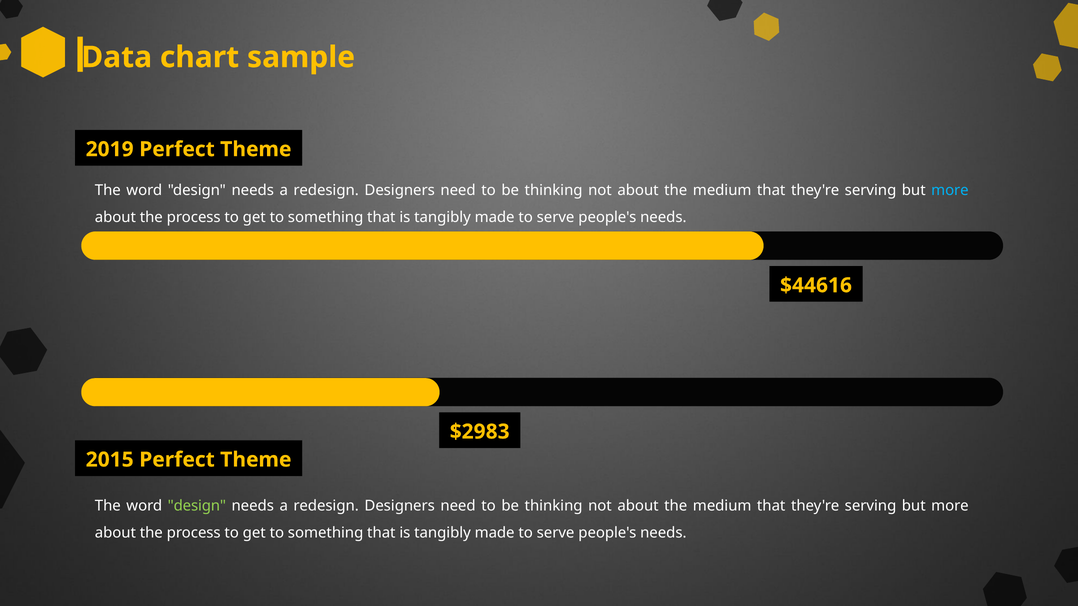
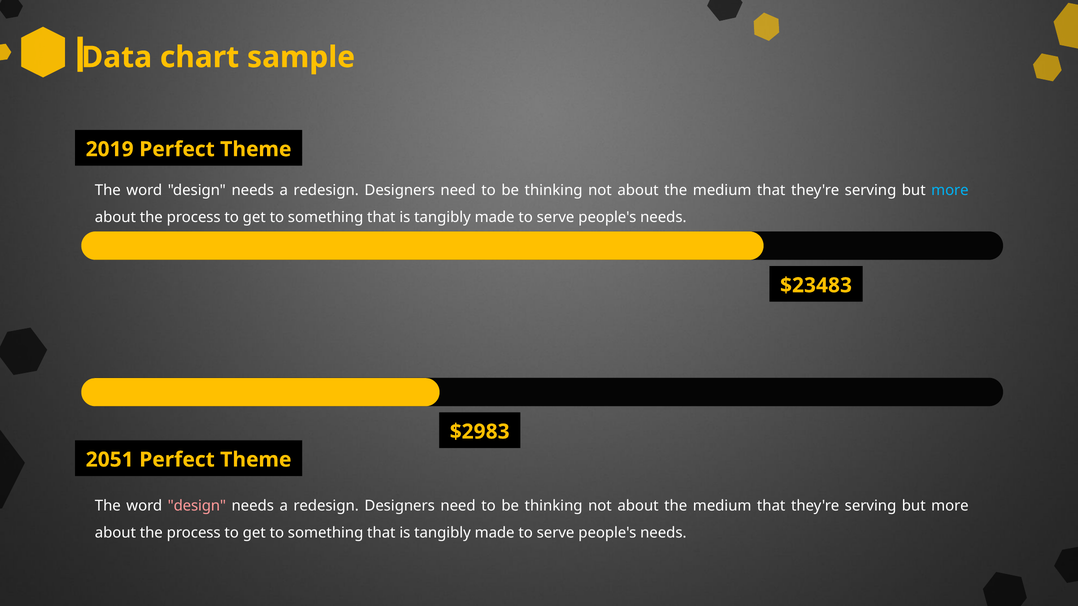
$44616: $44616 -> $23483
2015: 2015 -> 2051
design at (197, 506) colour: light green -> pink
